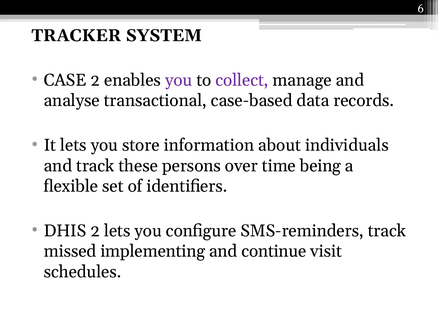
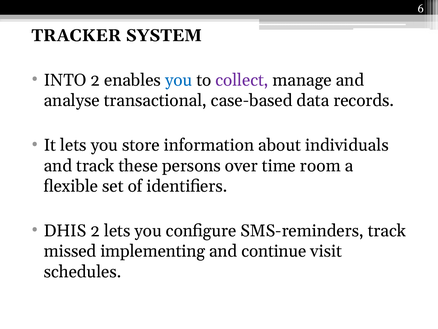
CASE: CASE -> INTO
you at (179, 80) colour: purple -> blue
being: being -> room
